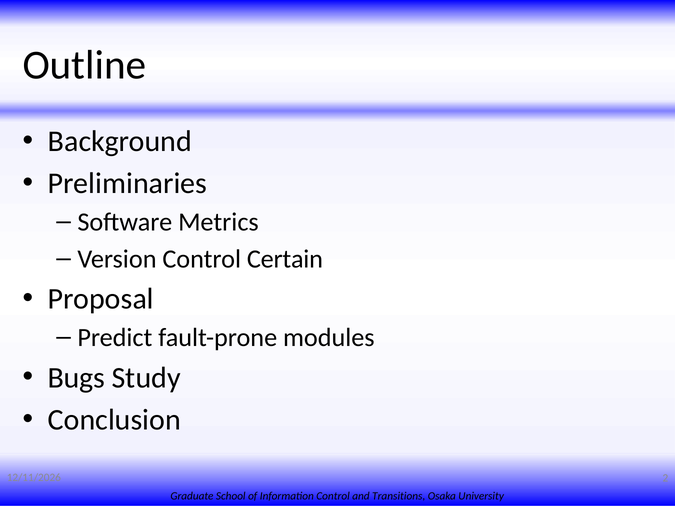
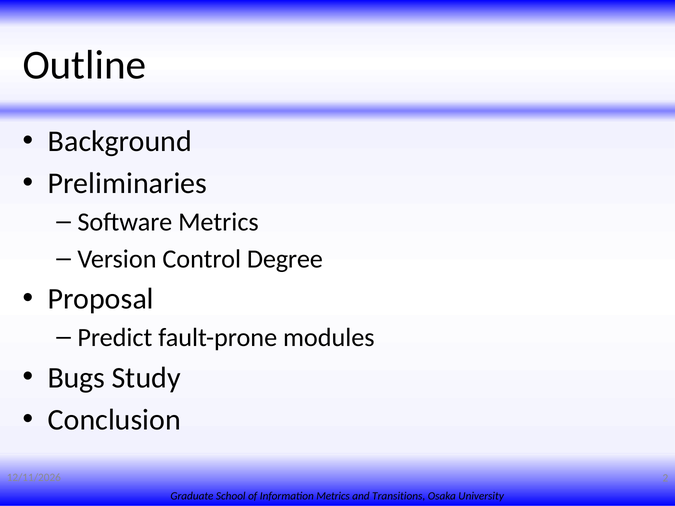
Certain: Certain -> Degree
Information Control: Control -> Metrics
